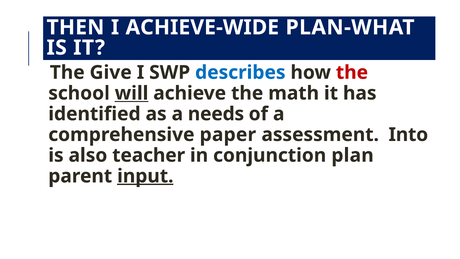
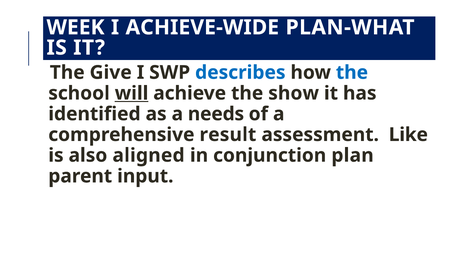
THEN: THEN -> WEEK
the at (352, 72) colour: red -> blue
math: math -> show
paper: paper -> result
Into: Into -> Like
teacher: teacher -> aligned
input underline: present -> none
